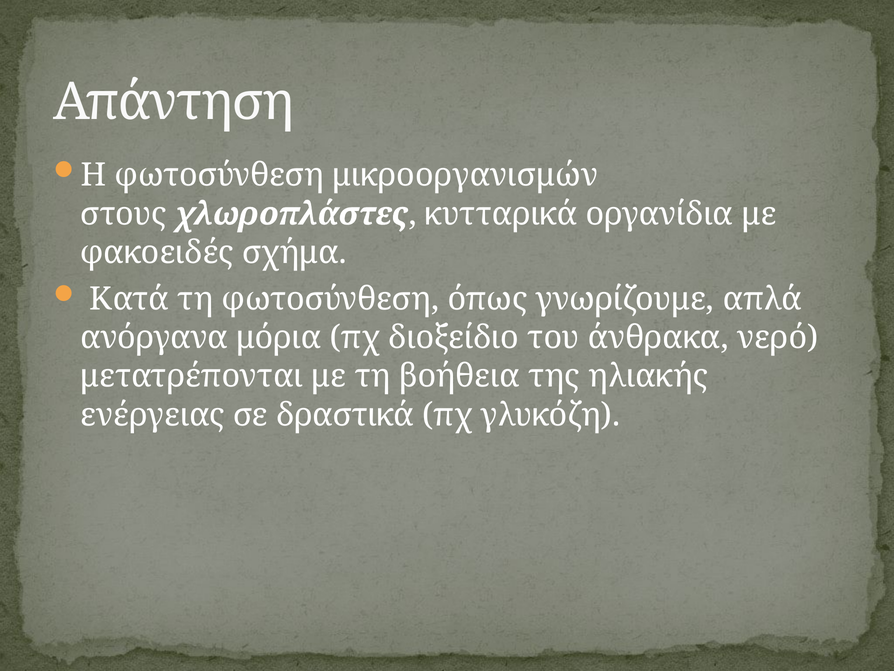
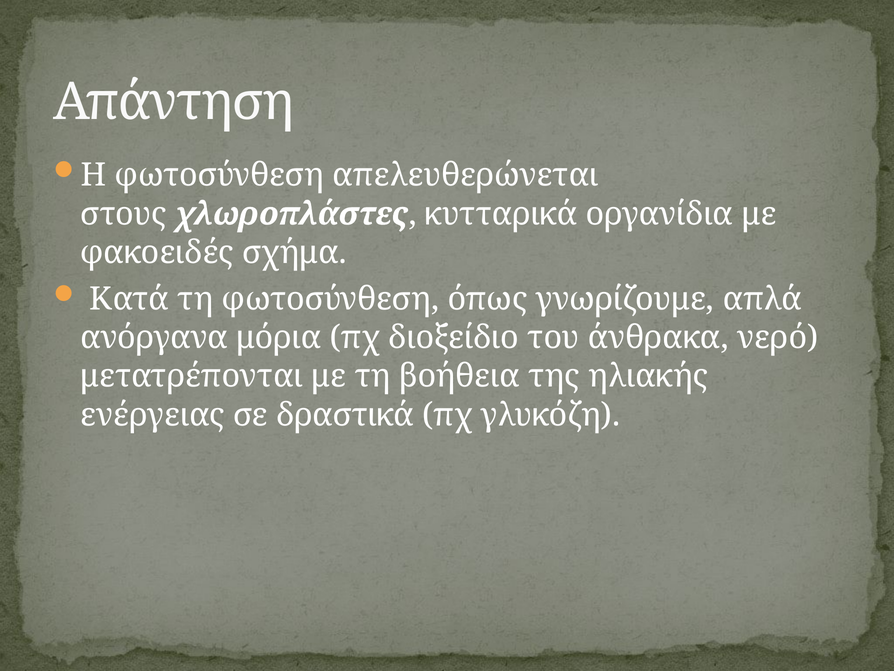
μικροοργανισμών: μικροοργανισμών -> απελευθερώνεται
